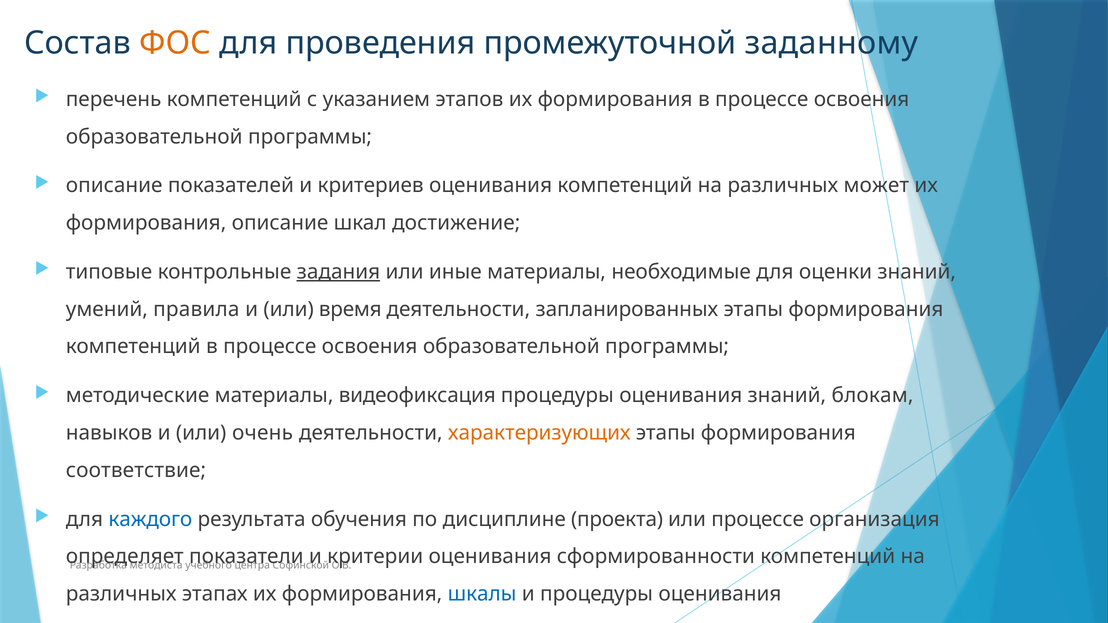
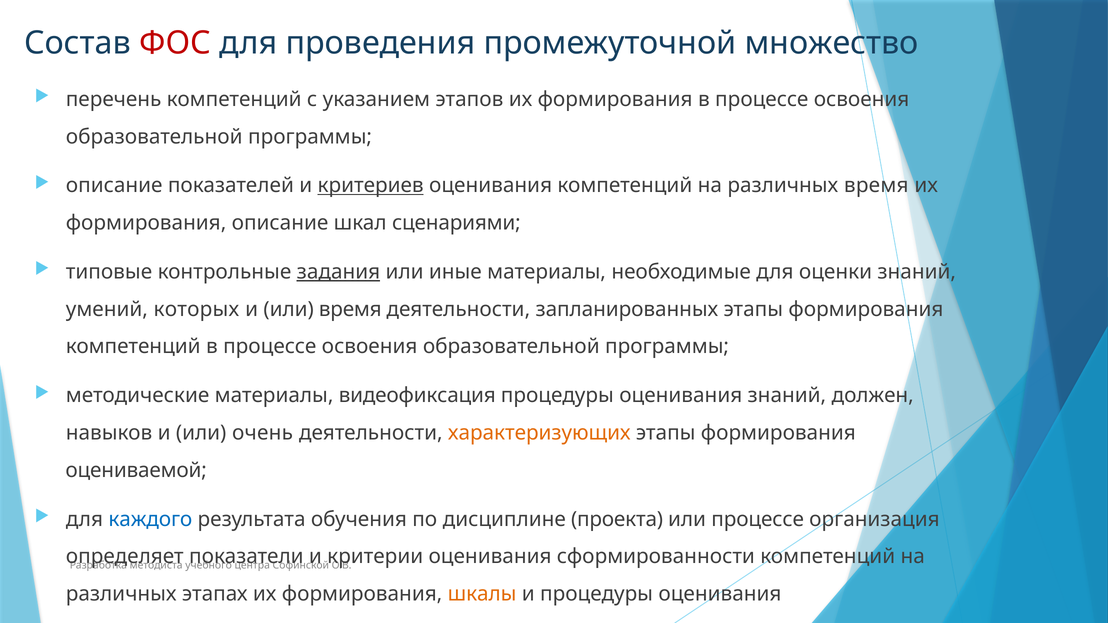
ФОС colour: orange -> red
заданному: заданному -> множество
критериев underline: none -> present
различных может: может -> время
достижение: достижение -> сценариями
правила: правила -> которых
блокам: блокам -> должен
соответствие: соответствие -> оцениваемой
шкалы colour: blue -> orange
